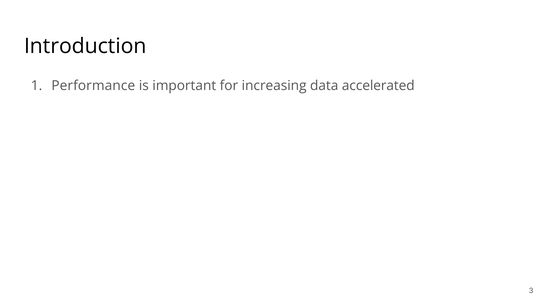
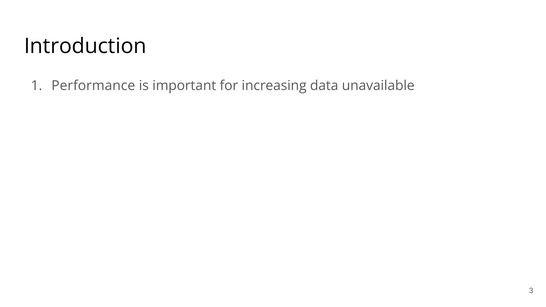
accelerated: accelerated -> unavailable
